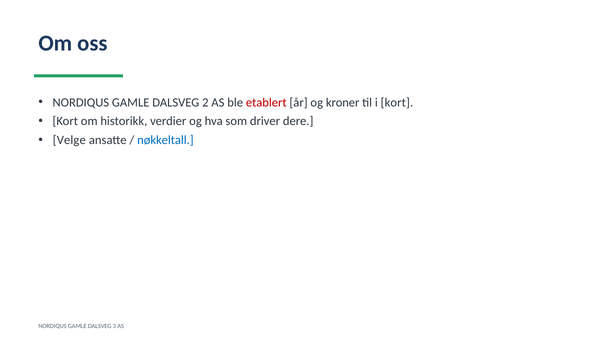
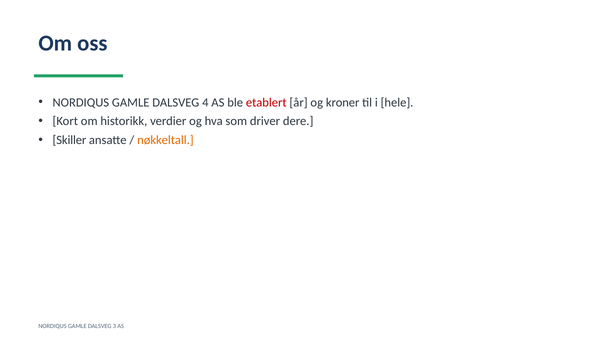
2: 2 -> 4
i kort: kort -> hele
Velge: Velge -> Skiller
nøkkeltall colour: blue -> orange
